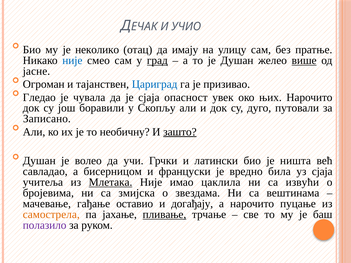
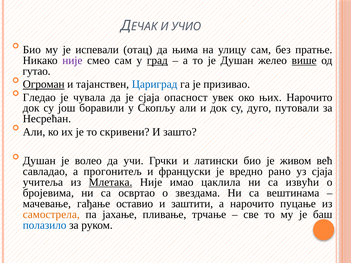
неколико: неколико -> испевали
имају: имају -> њима
није at (72, 60) colour: blue -> purple
јасне: јасне -> гутао
Огроман underline: none -> present
Записано: Записано -> Несрећан
необичну: необичну -> скривени
зашто underline: present -> none
ништа: ништа -> живом
бисерницом: бисерницом -> прогонитељ
била: била -> рано
змијска: змијска -> освртао
догађају: догађају -> заштити
пливање underline: present -> none
полазило colour: purple -> blue
